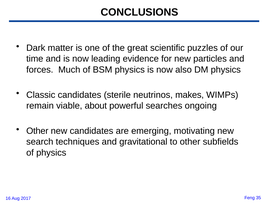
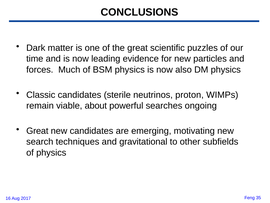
makes: makes -> proton
Other at (37, 131): Other -> Great
